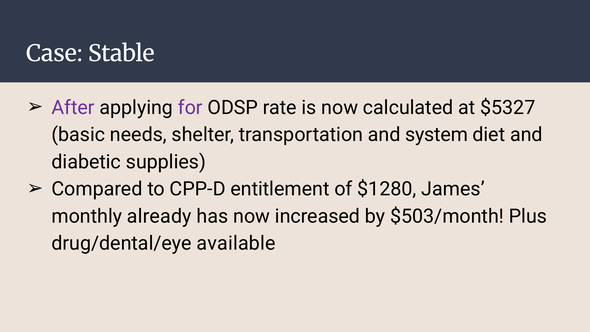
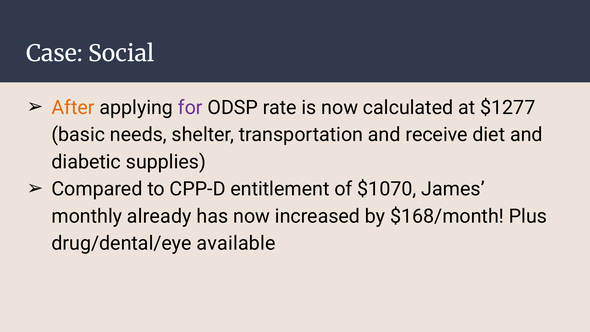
Stable: Stable -> Social
After colour: purple -> orange
$5327: $5327 -> $1277
system: system -> receive
$1280: $1280 -> $1070
$503/month: $503/month -> $168/month
